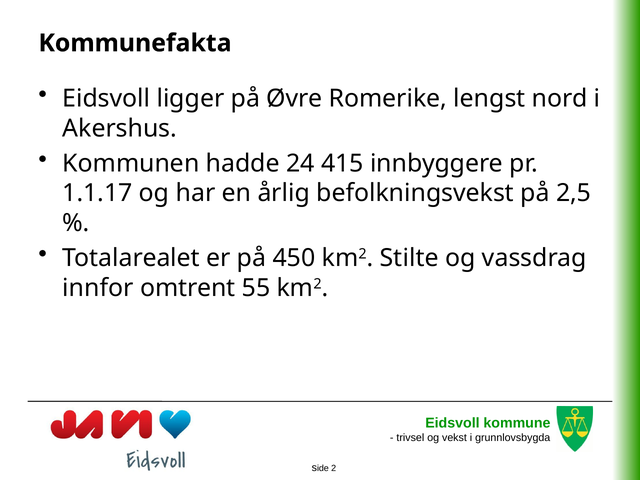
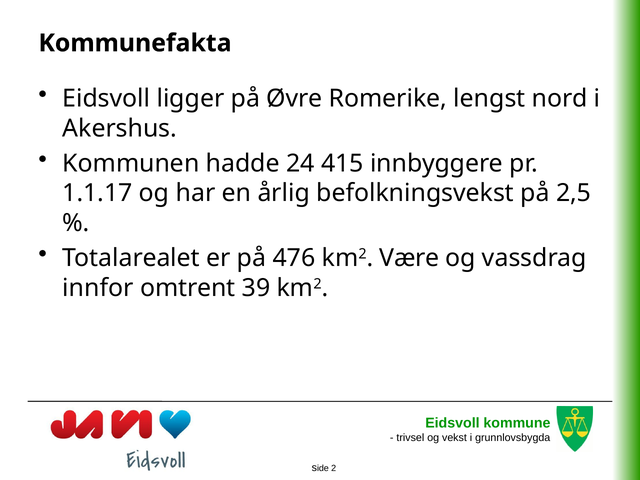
450: 450 -> 476
Stilte: Stilte -> Være
55: 55 -> 39
